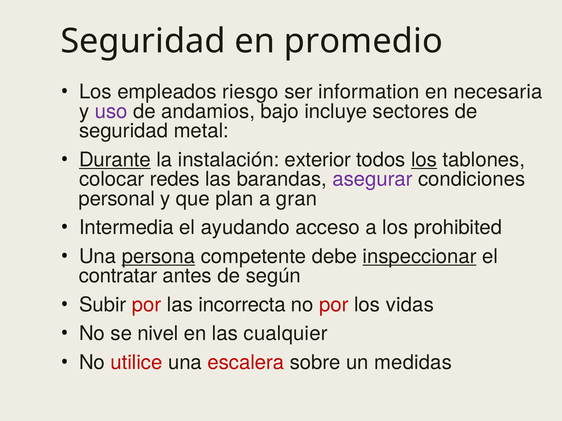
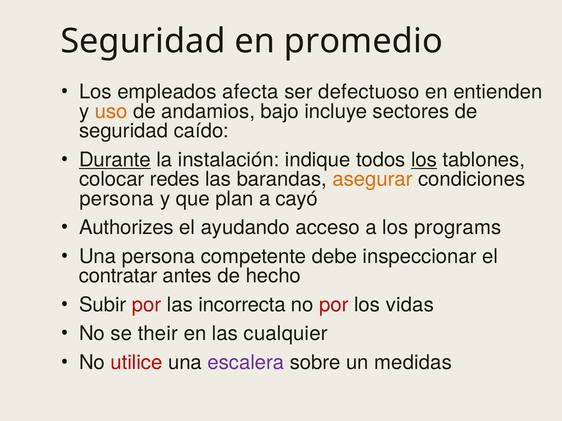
riesgo: riesgo -> afecta
information: information -> defectuoso
necesaria: necesaria -> entienden
uso colour: purple -> orange
metal: metal -> caído
exterior: exterior -> indique
asegurar colour: purple -> orange
personal at (117, 199): personal -> persona
gran: gran -> cayó
Intermedia: Intermedia -> Authorizes
prohibited: prohibited -> programs
persona at (158, 257) underline: present -> none
inspeccionar underline: present -> none
según: según -> hecho
nivel: nivel -> their
escalera colour: red -> purple
